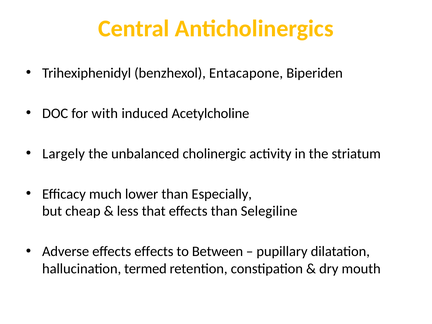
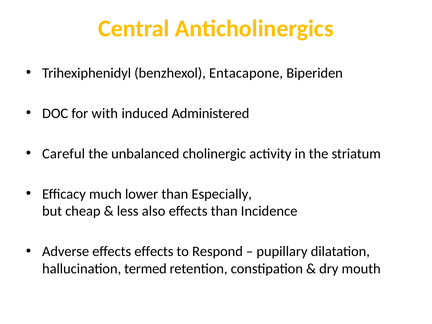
Acetylcholine: Acetylcholine -> Administered
Largely: Largely -> Careful
that: that -> also
Selegiline: Selegiline -> Incidence
Between: Between -> Respond
